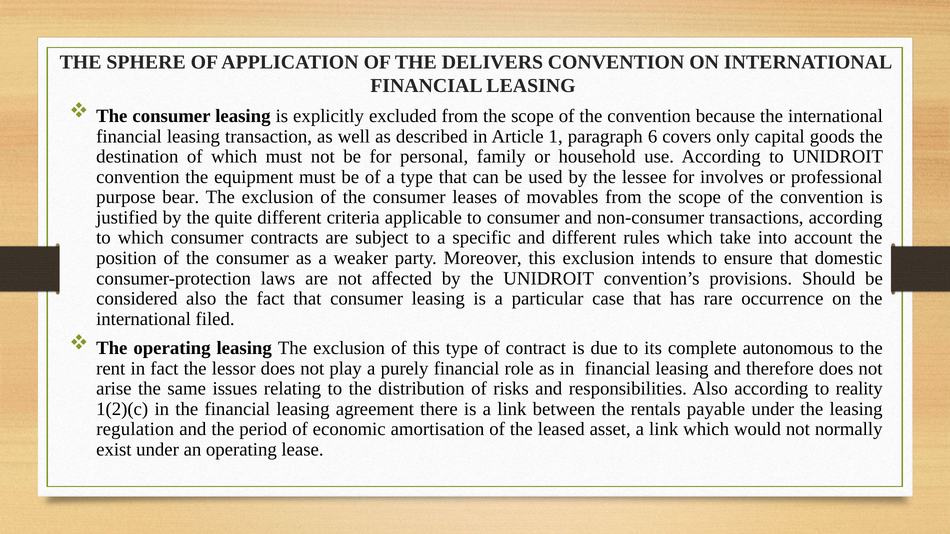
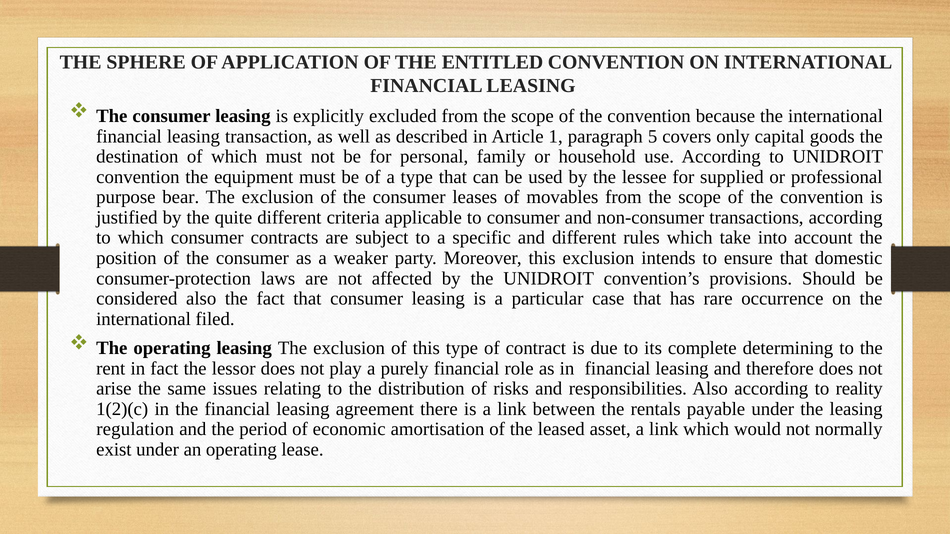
DELIVERS: DELIVERS -> ENTITLED
6: 6 -> 5
involves: involves -> supplied
autonomous: autonomous -> determining
